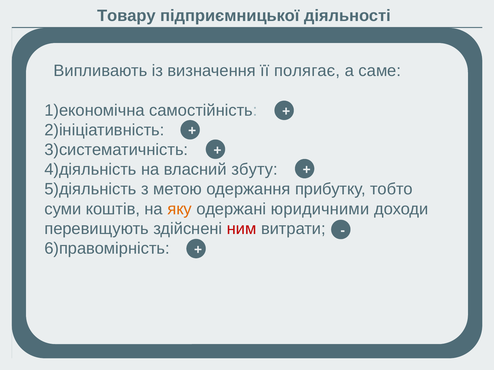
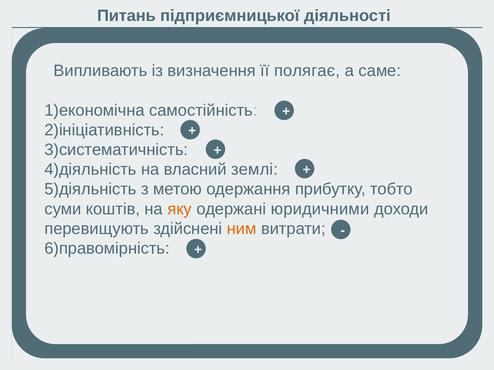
Товару: Товару -> Питань
збуту: збуту -> землі
ним colour: red -> orange
